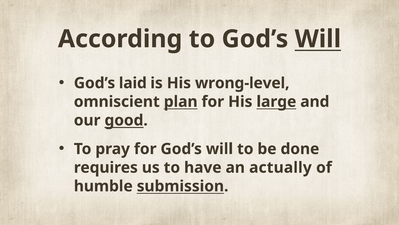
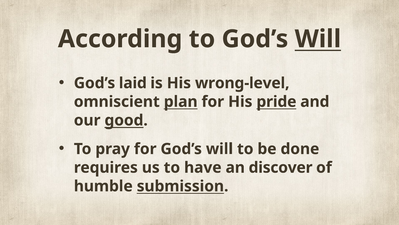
large: large -> pride
actually: actually -> discover
